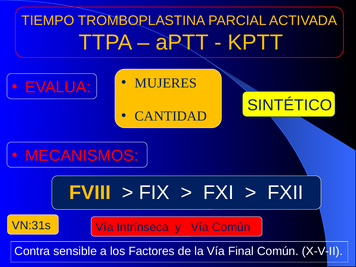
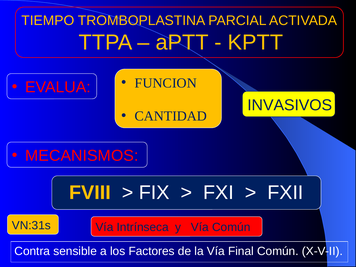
MUJERES: MUJERES -> FUNCION
SINTÉTICO: SINTÉTICO -> INVASIVOS
